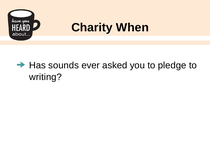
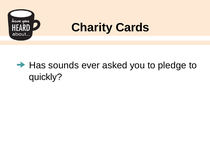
When: When -> Cards
writing: writing -> quickly
